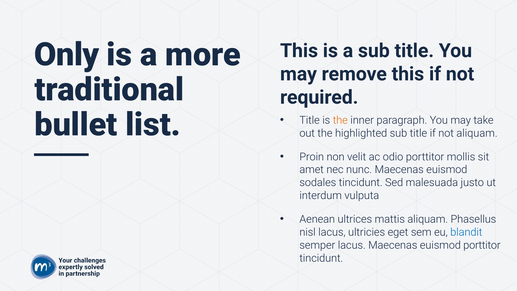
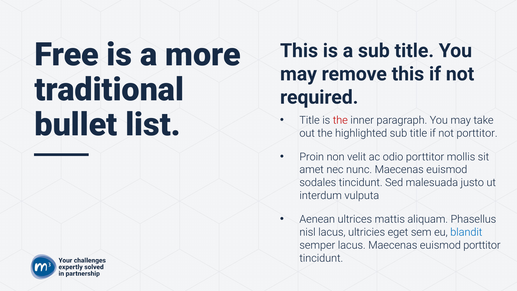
Only: Only -> Free
the at (340, 120) colour: orange -> red
not aliquam: aliquam -> porttitor
